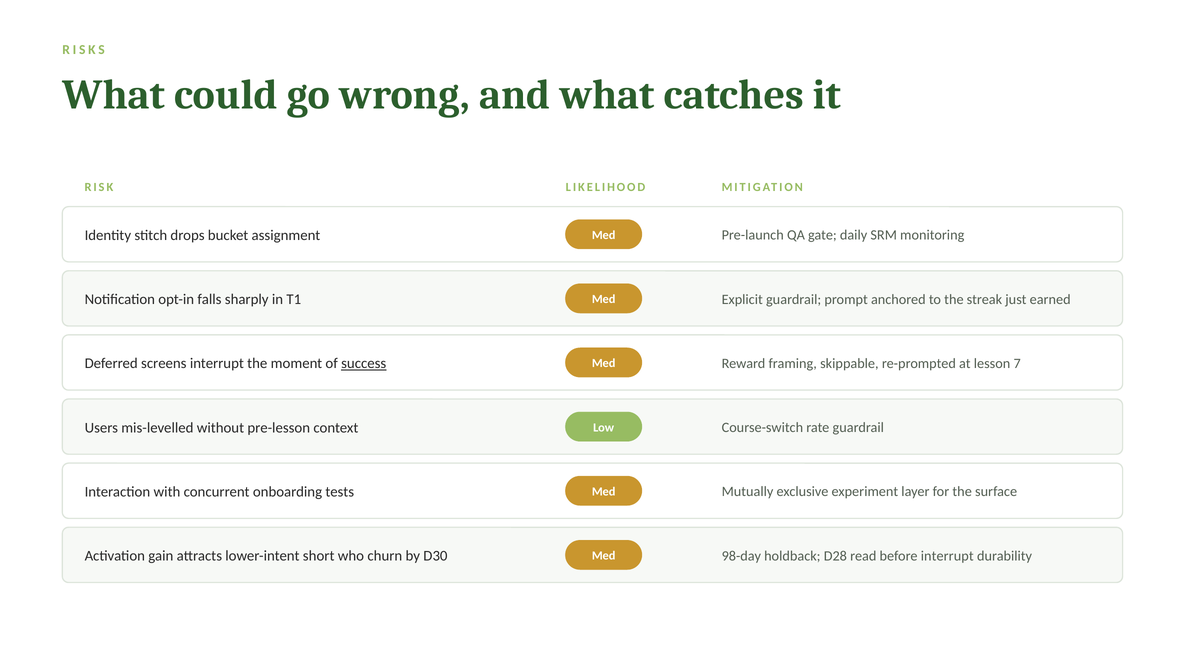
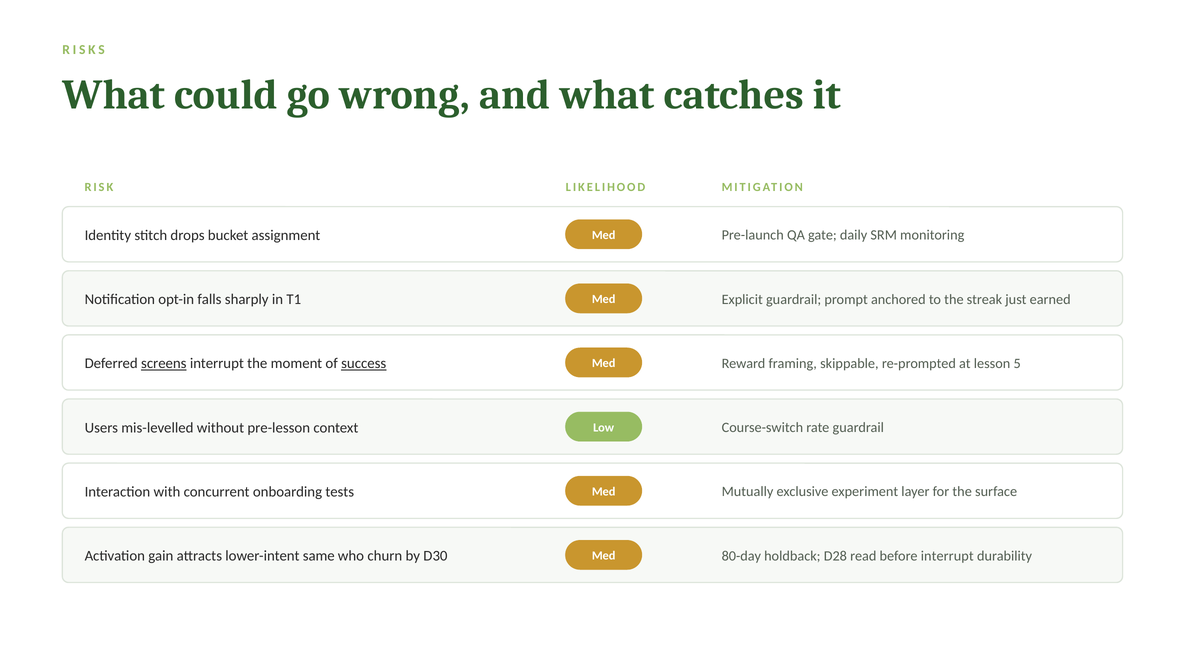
screens underline: none -> present
7: 7 -> 5
short: short -> same
98-day: 98-day -> 80-day
